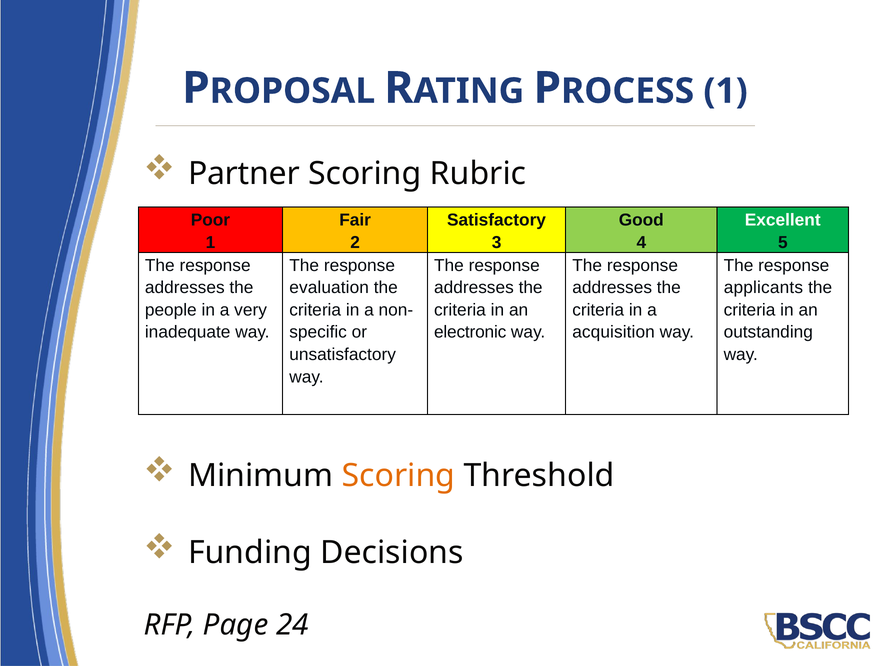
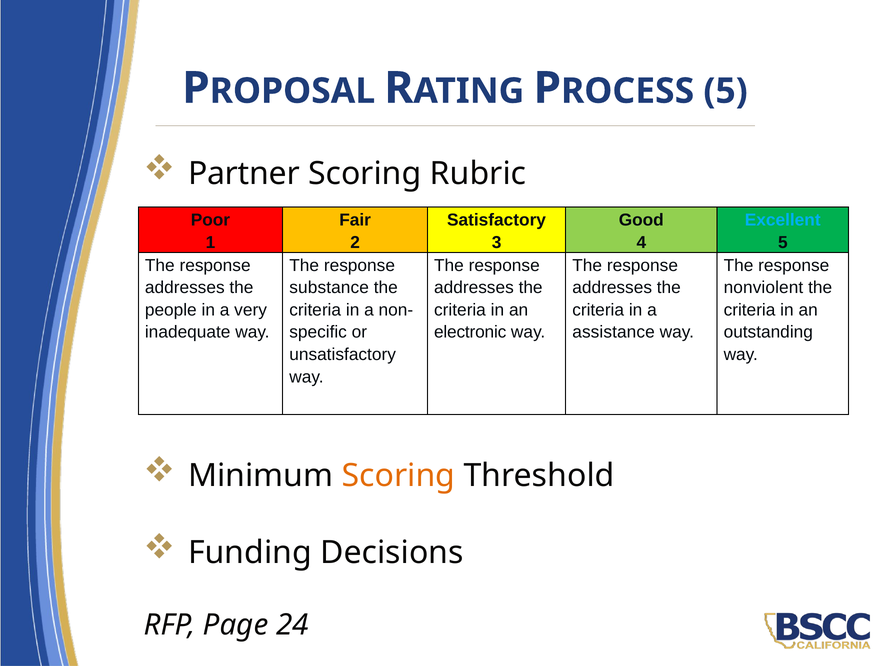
1 at (726, 91): 1 -> 5
Excellent colour: white -> light blue
evaluation: evaluation -> substance
applicants: applicants -> nonviolent
acquisition: acquisition -> assistance
